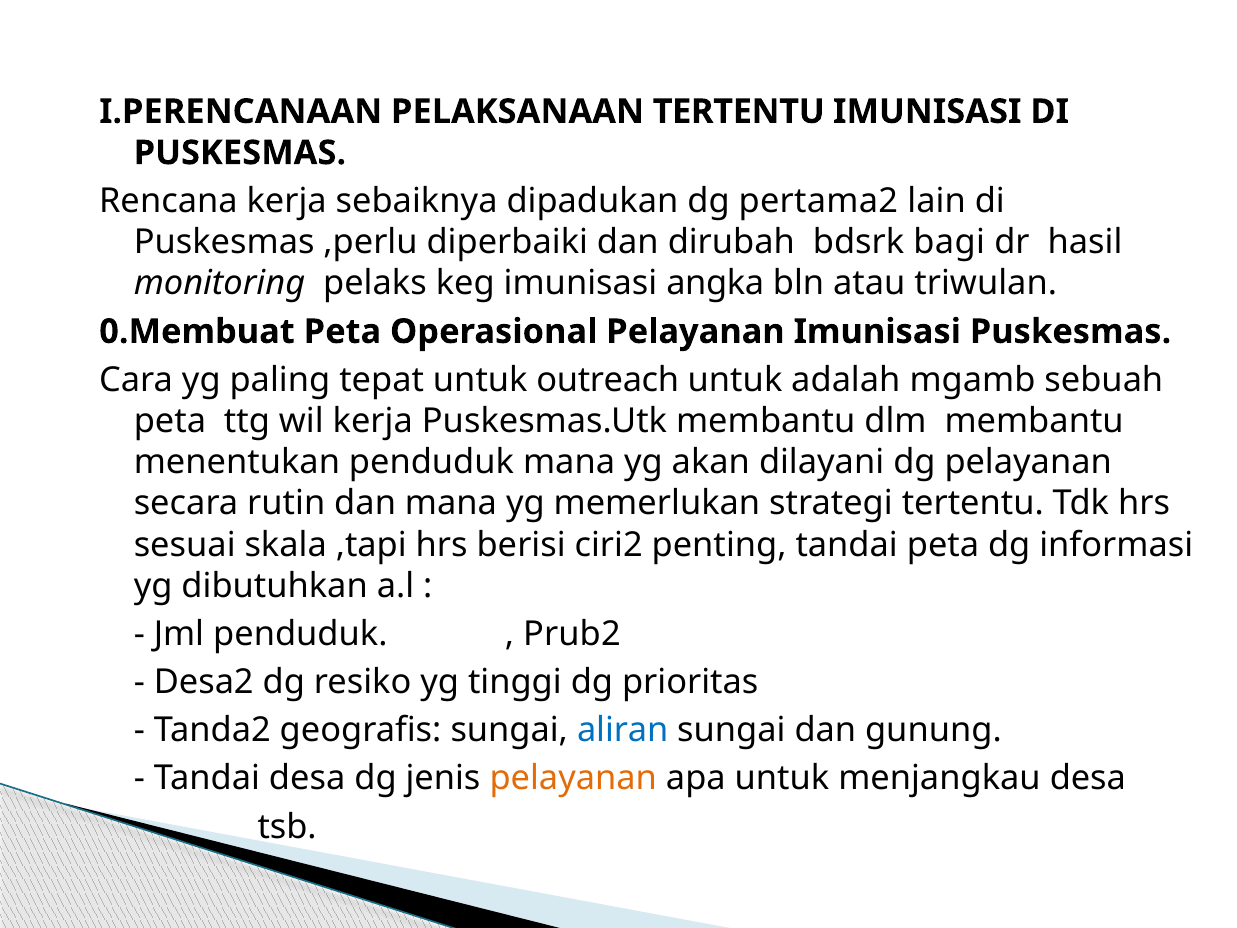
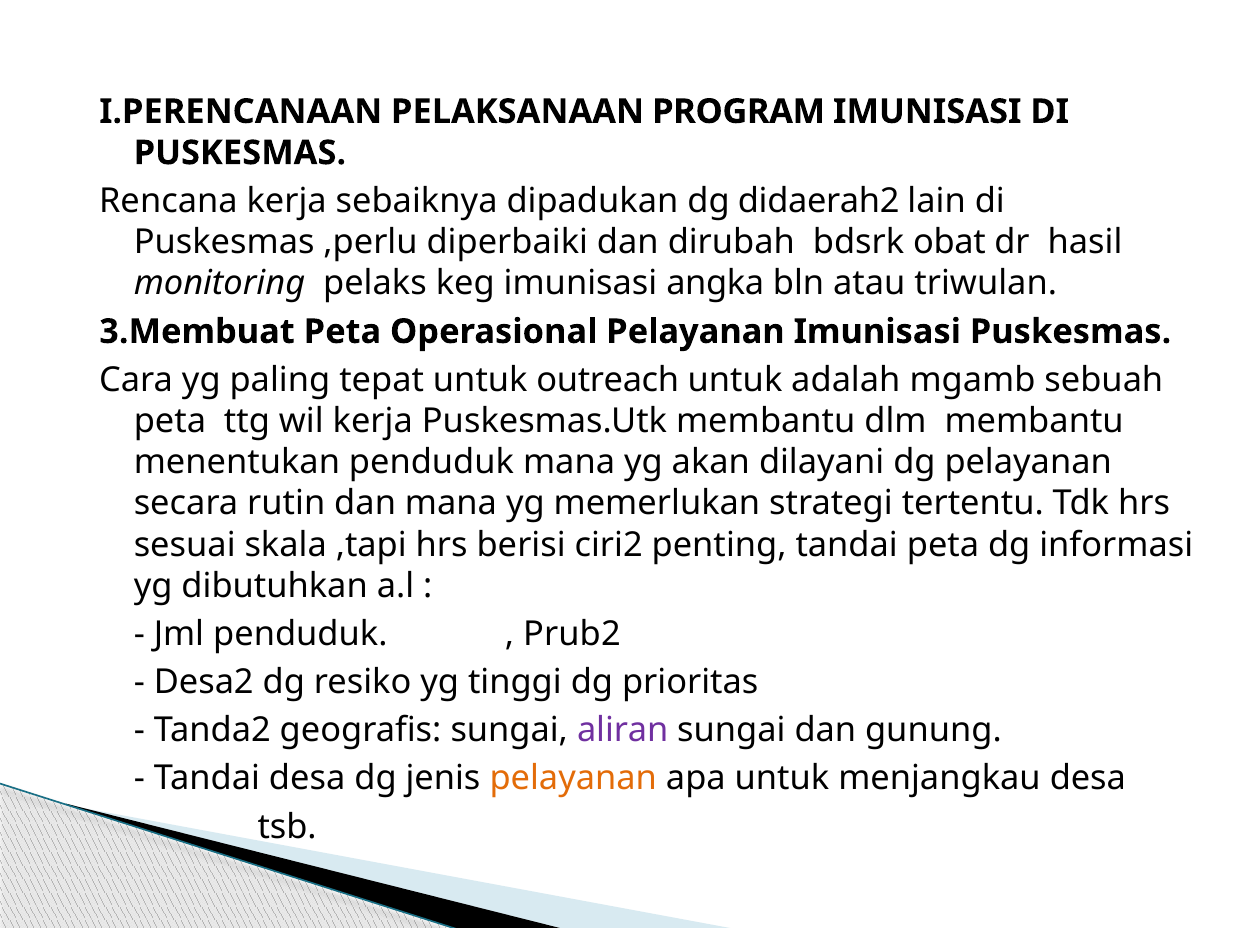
PELAKSANAAN TERTENTU: TERTENTU -> PROGRAM
pertama2: pertama2 -> didaerah2
bagi: bagi -> obat
0.Membuat: 0.Membuat -> 3.Membuat
aliran colour: blue -> purple
